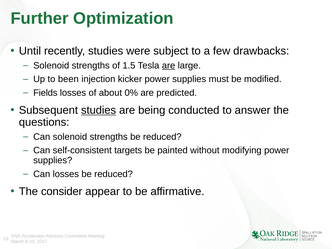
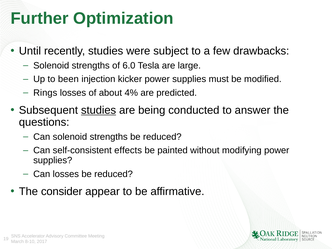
1.5: 1.5 -> 6.0
are at (169, 66) underline: present -> none
Fields: Fields -> Rings
0%: 0% -> 4%
targets: targets -> effects
